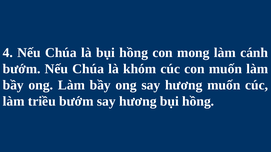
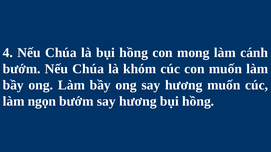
triều: triều -> ngọn
